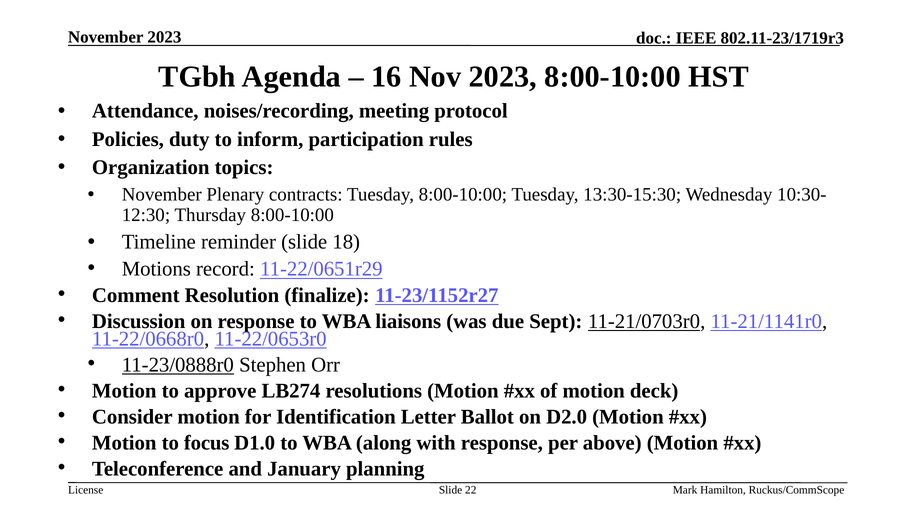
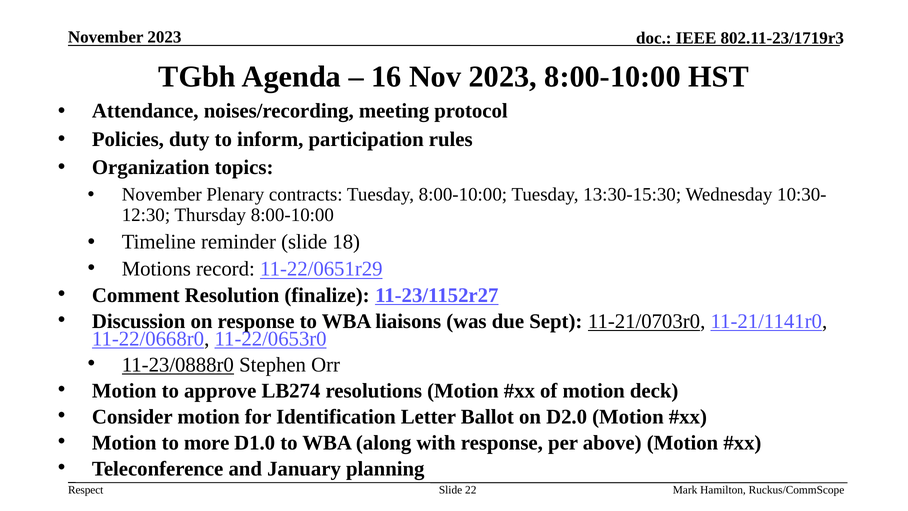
focus: focus -> more
License: License -> Respect
